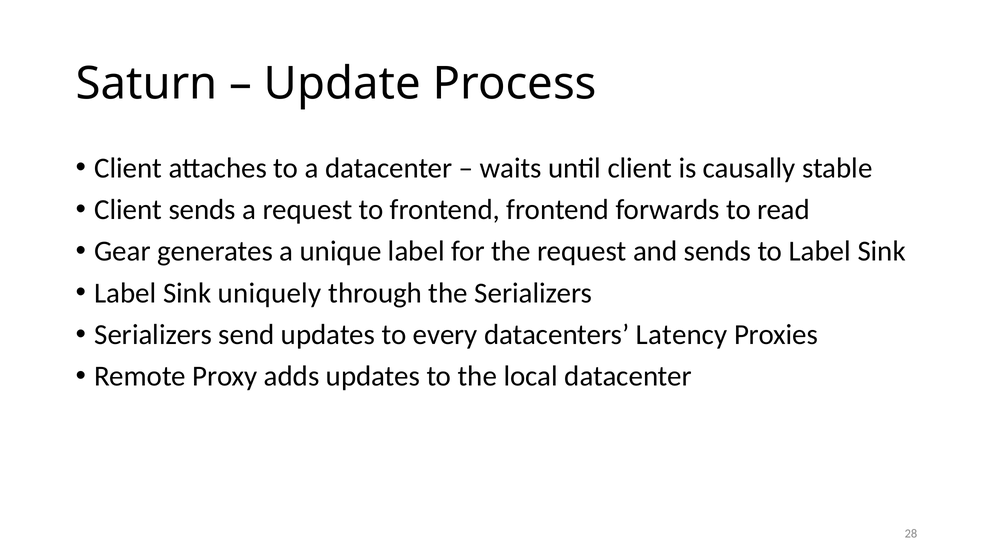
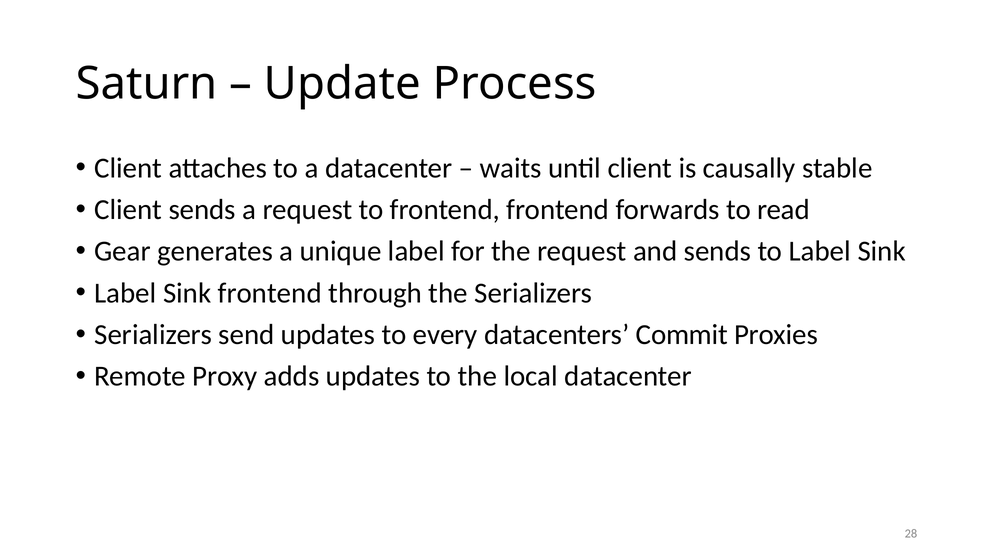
Sink uniquely: uniquely -> frontend
Latency: Latency -> Commit
